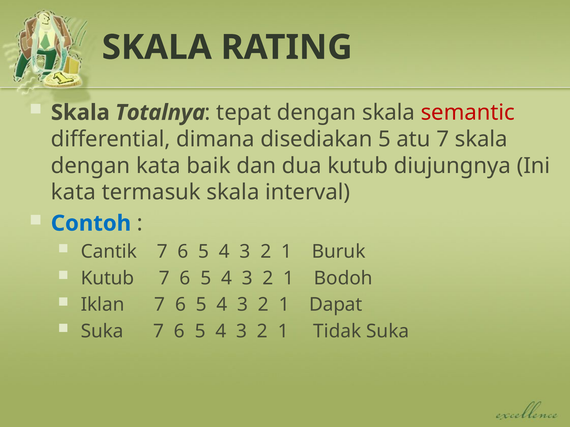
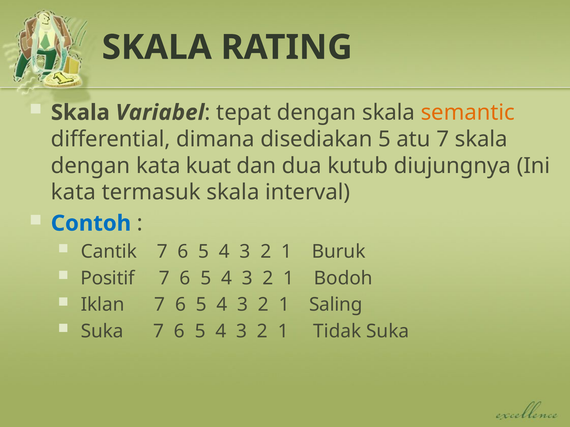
Totalnya: Totalnya -> Variabel
semantic colour: red -> orange
baik: baik -> kuat
Kutub at (107, 278): Kutub -> Positif
Dapat: Dapat -> Saling
